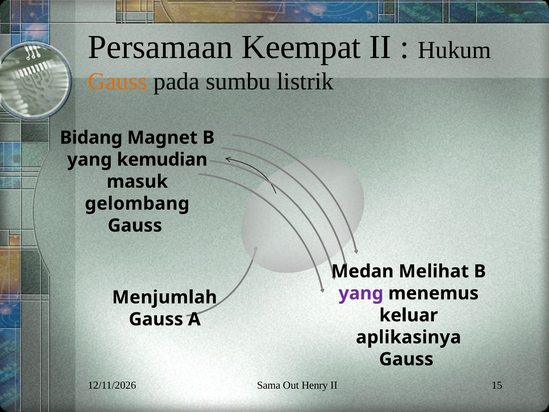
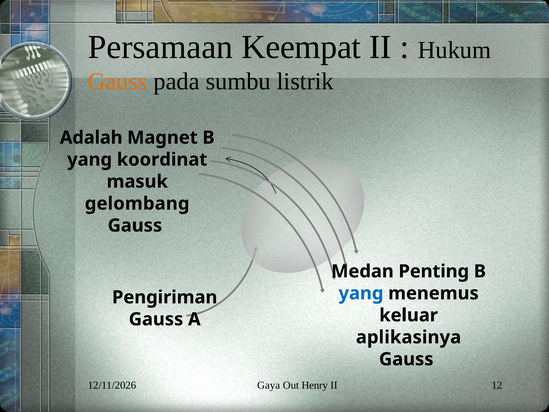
Bidang: Bidang -> Adalah
kemudian: kemudian -> koordinat
Melihat: Melihat -> Penting
yang at (361, 293) colour: purple -> blue
Menjumlah: Menjumlah -> Pengiriman
Sama: Sama -> Gaya
15: 15 -> 12
